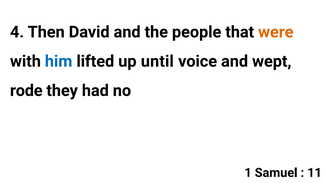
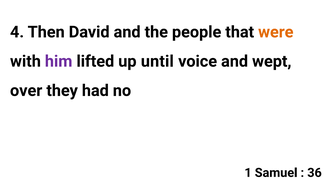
him colour: blue -> purple
rode: rode -> over
11: 11 -> 36
